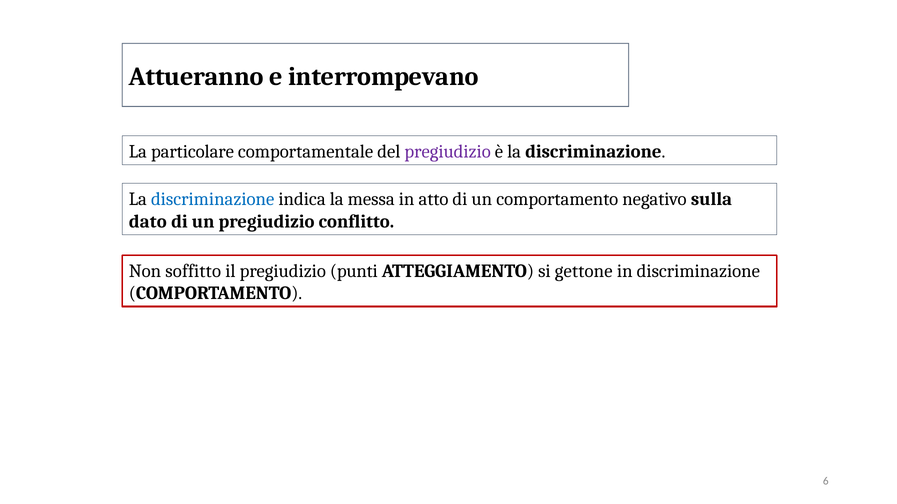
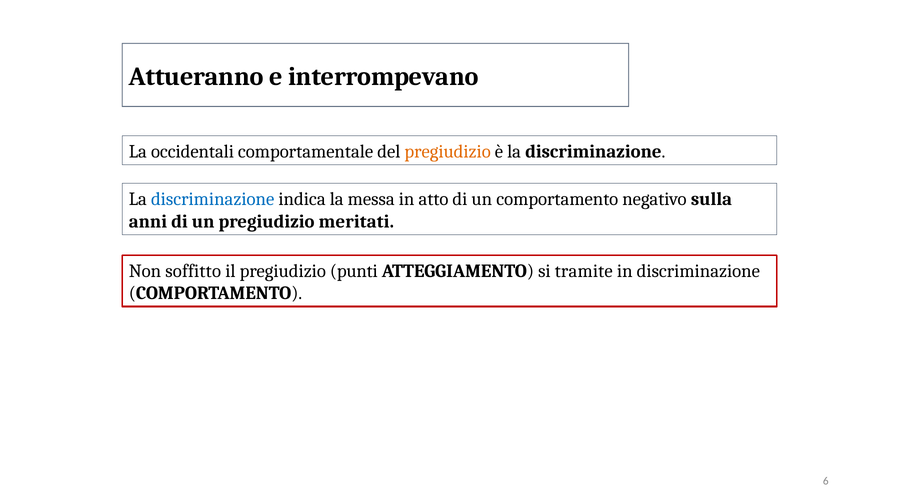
particolare: particolare -> occidentali
pregiudizio at (448, 152) colour: purple -> orange
dato: dato -> anni
conflitto: conflitto -> meritati
gettone: gettone -> tramite
